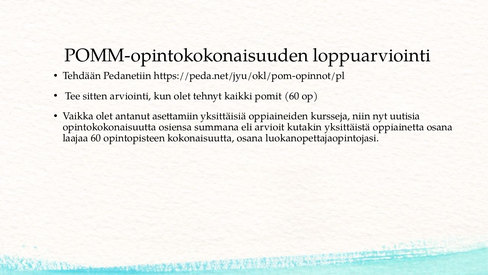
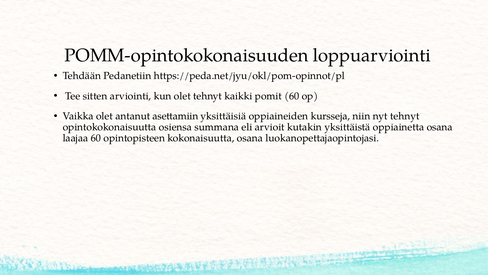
nyt uutisia: uutisia -> tehnyt
